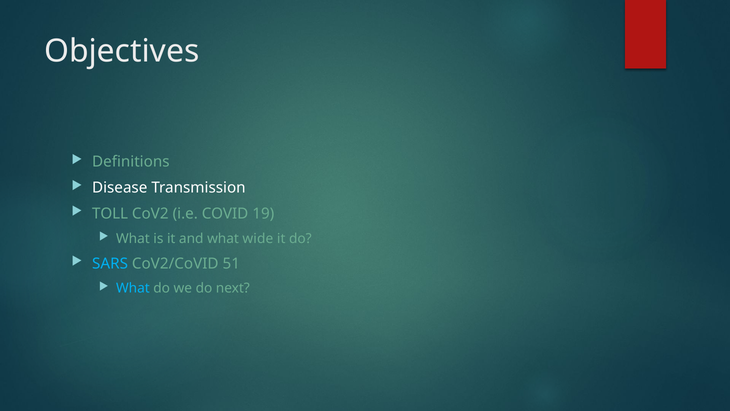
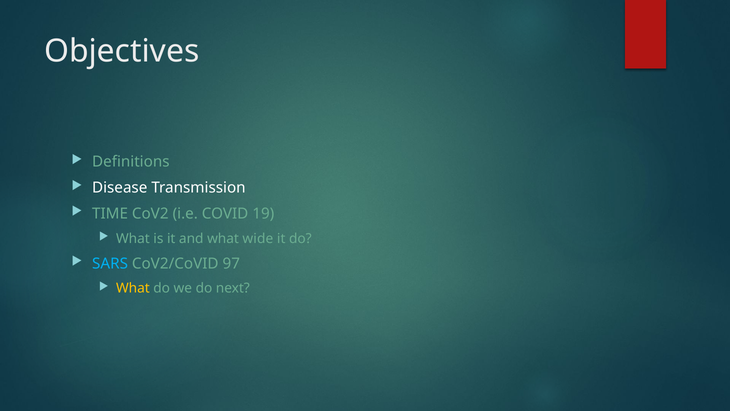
TOLL: TOLL -> TIME
51: 51 -> 97
What at (133, 288) colour: light blue -> yellow
